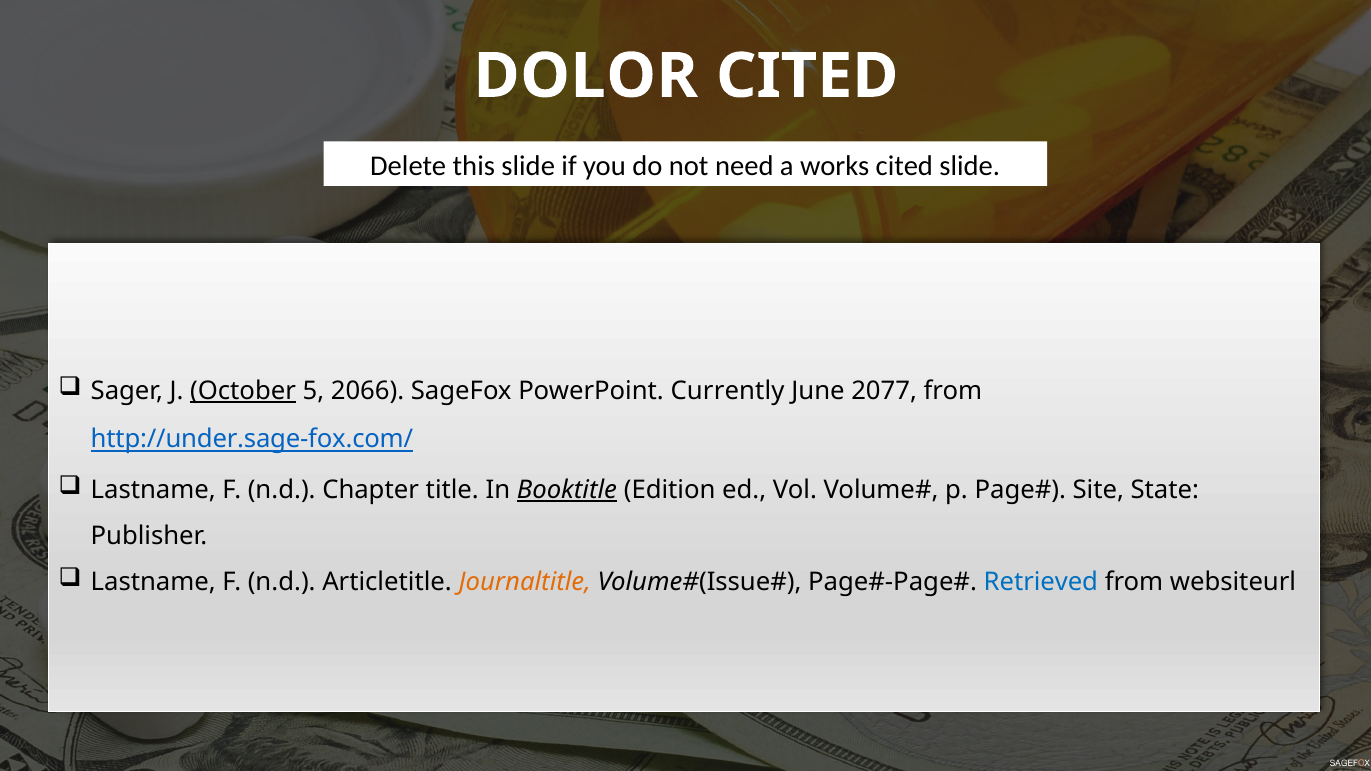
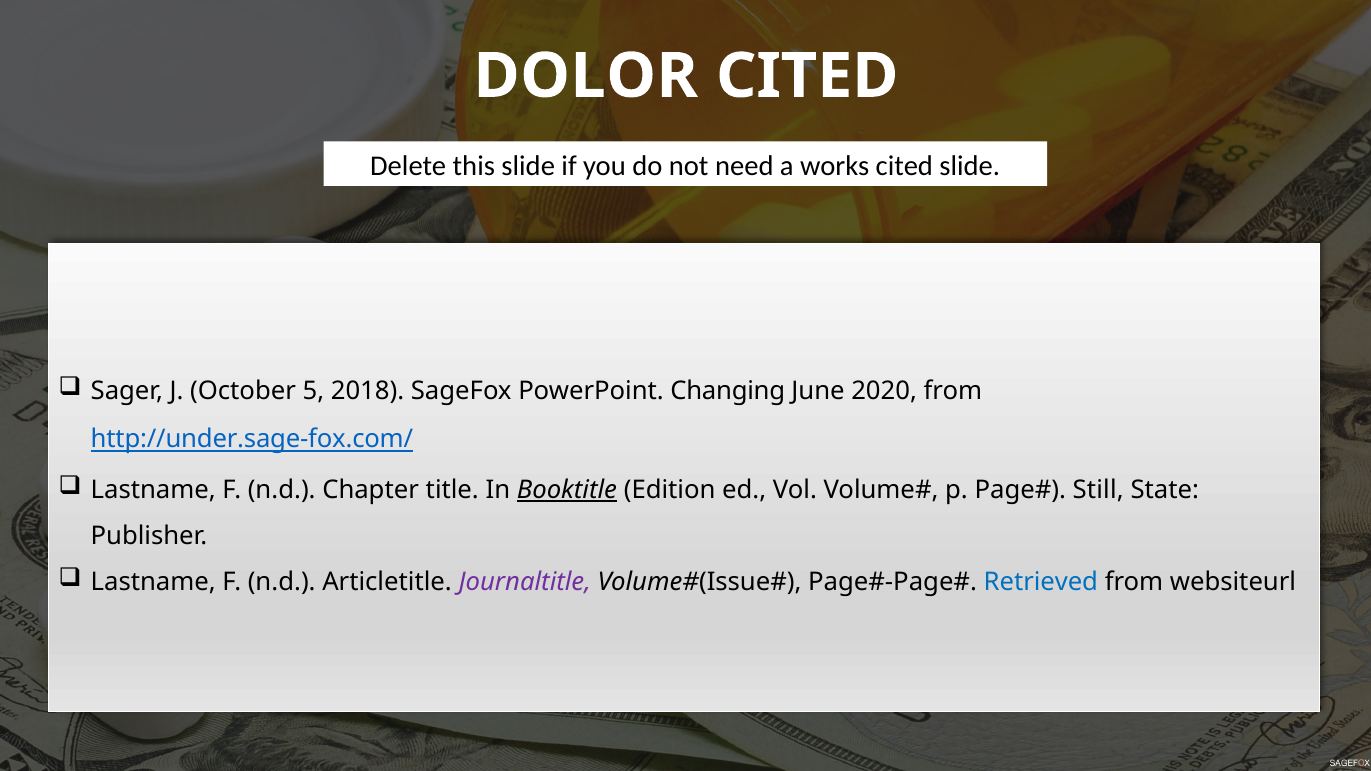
October underline: present -> none
2066: 2066 -> 2018
Currently: Currently -> Changing
2077: 2077 -> 2020
Site: Site -> Still
Journaltitle colour: orange -> purple
